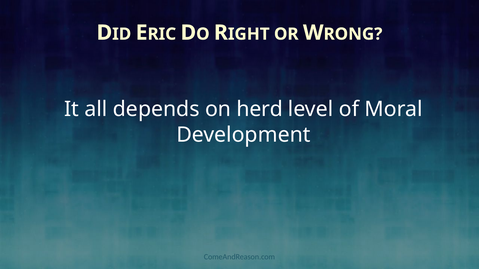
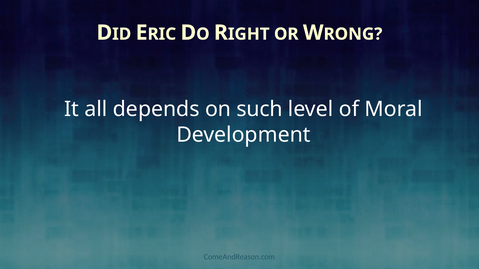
herd: herd -> such
